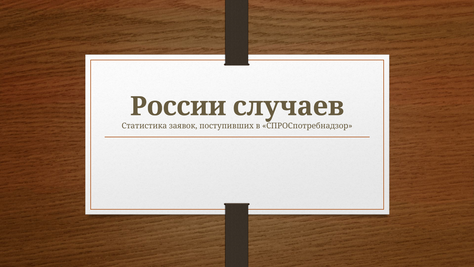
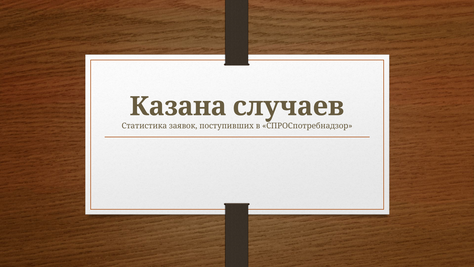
России: России -> Казана
